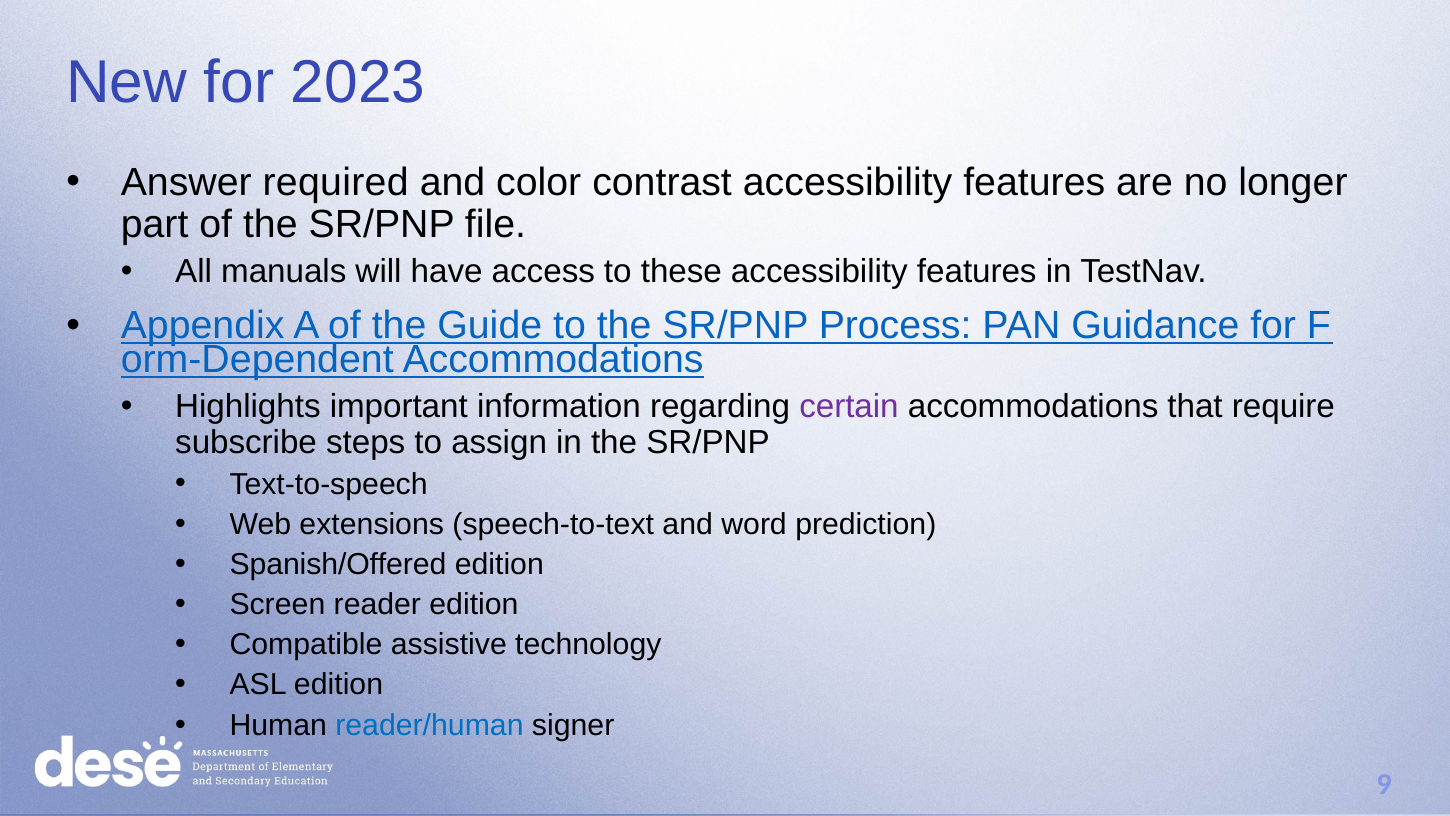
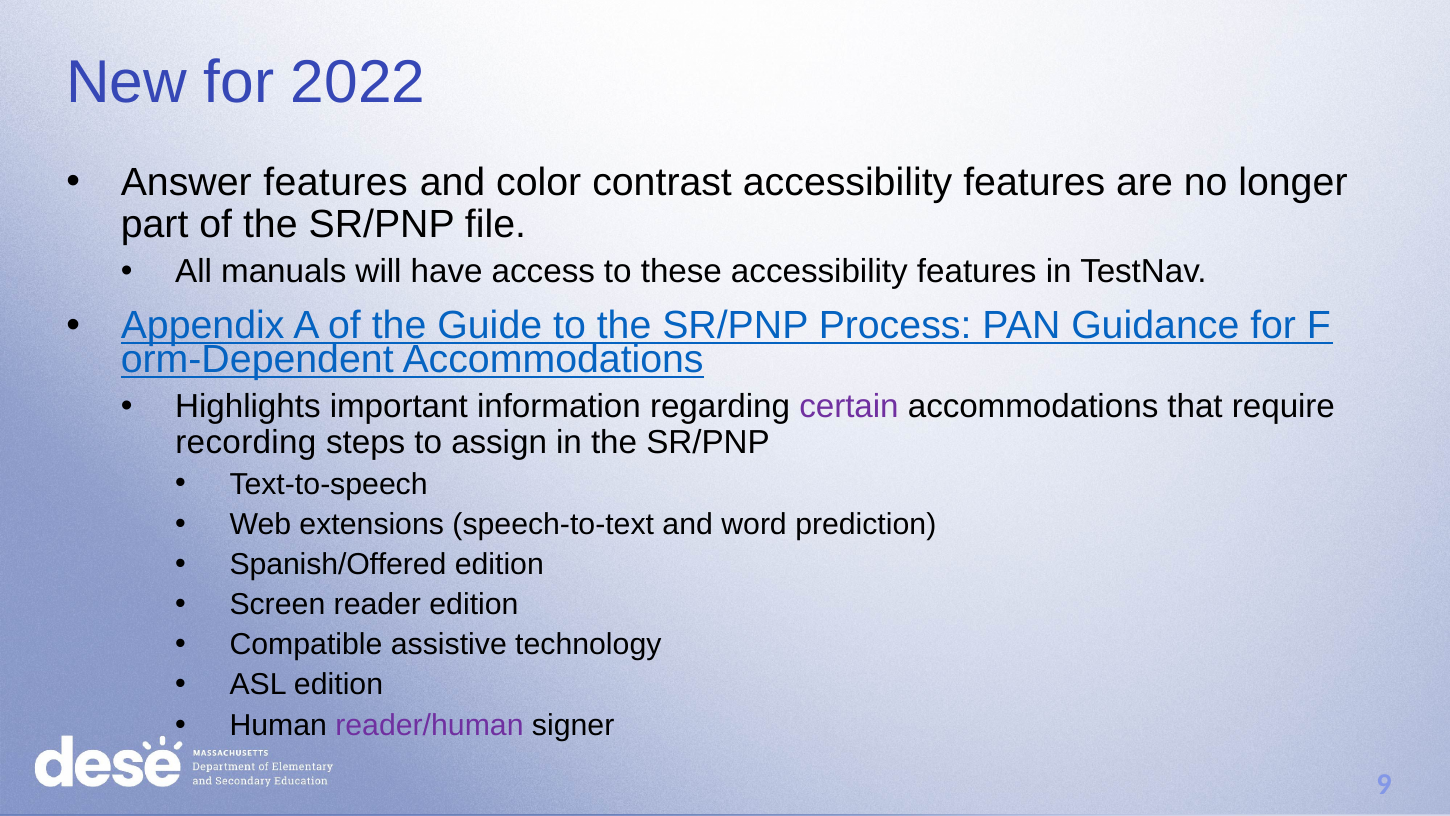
2023: 2023 -> 2022
Answer required: required -> features
subscribe: subscribe -> recording
reader/human colour: blue -> purple
